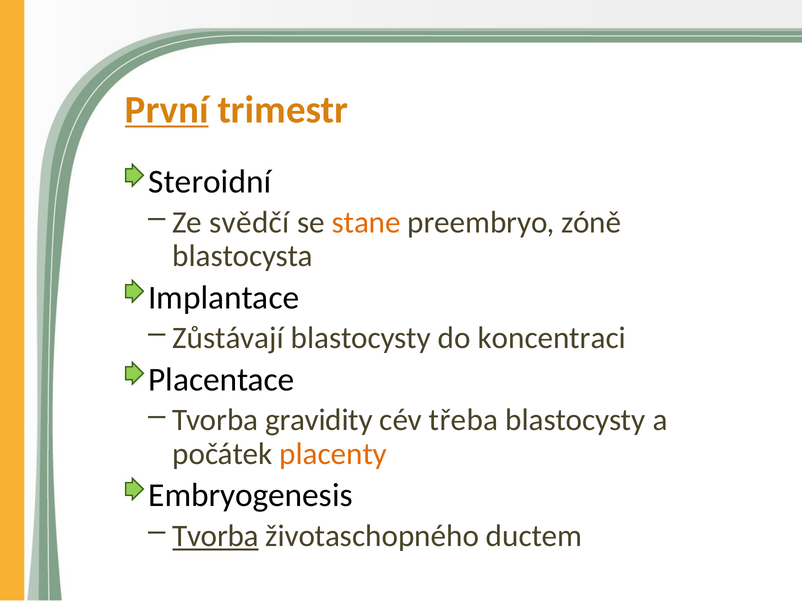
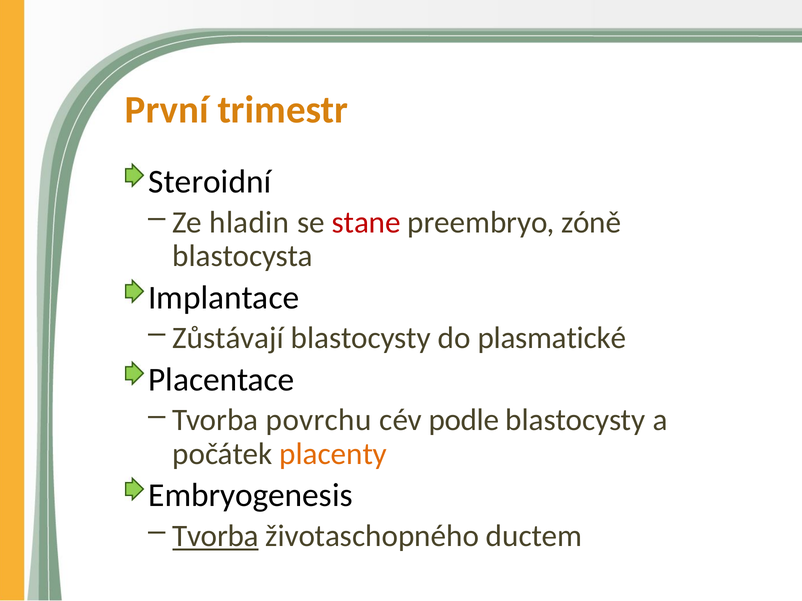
První underline: present -> none
svědčí: svědčí -> hladin
stane colour: orange -> red
koncentraci: koncentraci -> plasmatické
gravidity: gravidity -> povrchu
třeba: třeba -> podle
